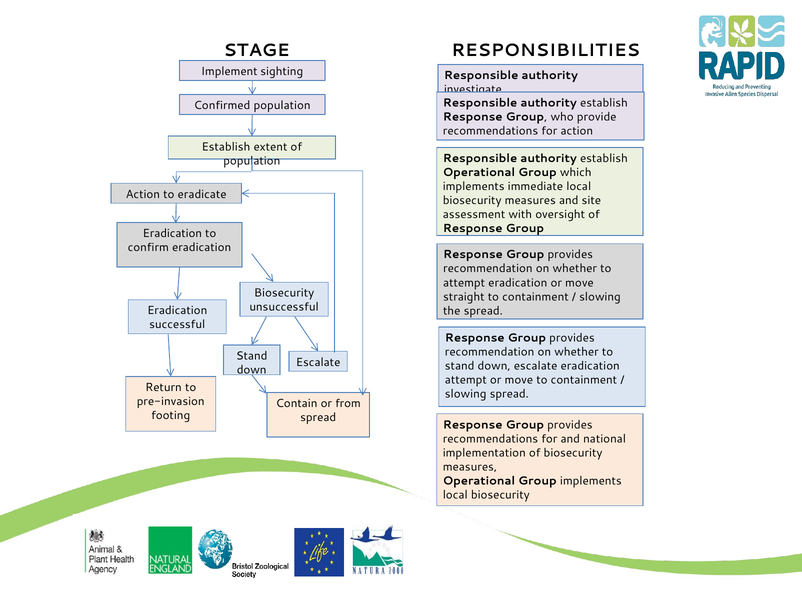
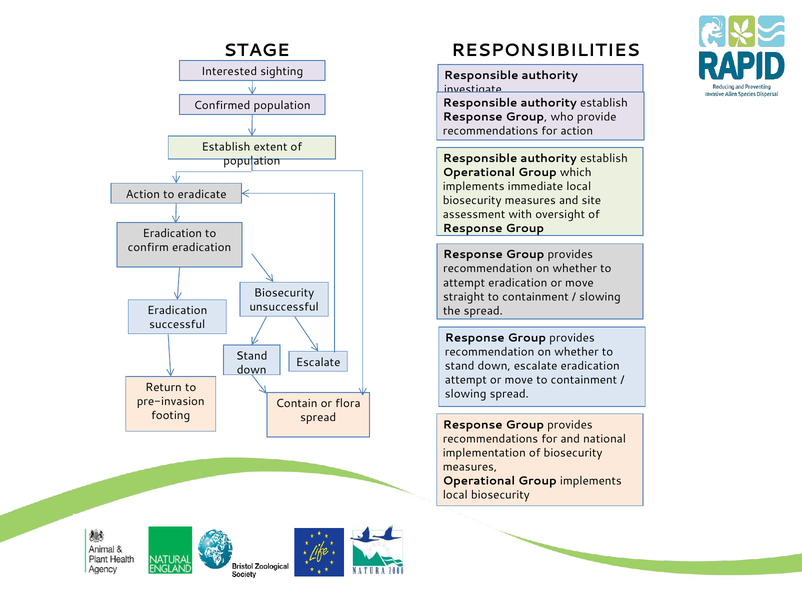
Implement: Implement -> Interested
from: from -> flora
